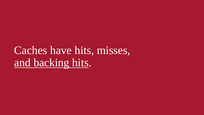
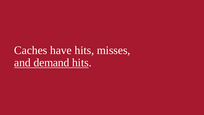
backing: backing -> demand
